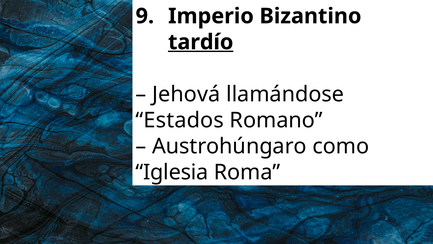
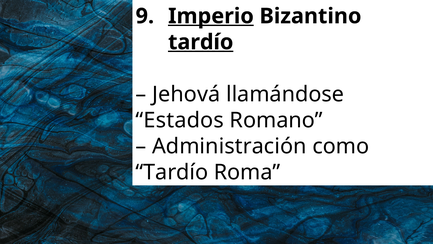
Imperio underline: none -> present
Austrohúngaro: Austrohúngaro -> Administración
Iglesia at (172, 172): Iglesia -> Tardío
